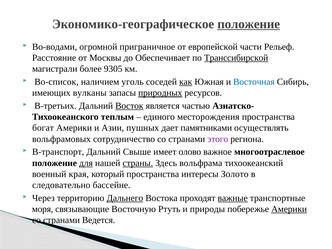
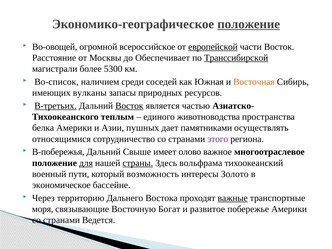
Во-водами: Во-водами -> Во-овощей
приграничное: приграничное -> всероссийское
европейской underline: none -> present
части Рельеф: Рельеф -> Восток
9305: 9305 -> 5300
уголь: уголь -> среди
как underline: present -> none
Восточная colour: blue -> orange
природных underline: present -> none
В-третьих underline: none -> present
месторождения: месторождения -> животноводства
богат: богат -> белка
вольфрамовых: вольфрамовых -> относящимися
В-транспорт: В-транспорт -> В-побережья
края: края -> пути
который пространства: пространства -> возможность
следовательно: следовательно -> экономическое
Дальнего underline: present -> none
Ртуть: Ртуть -> Богат
природы: природы -> развитое
Америки at (289, 209) underline: present -> none
